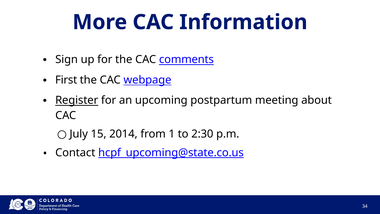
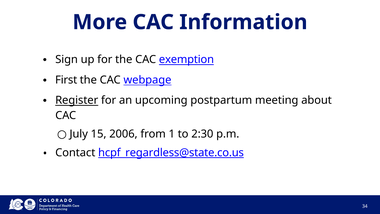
comments: comments -> exemption
2014: 2014 -> 2006
hcpf_upcoming@state.co.us: hcpf_upcoming@state.co.us -> hcpf_regardless@state.co.us
